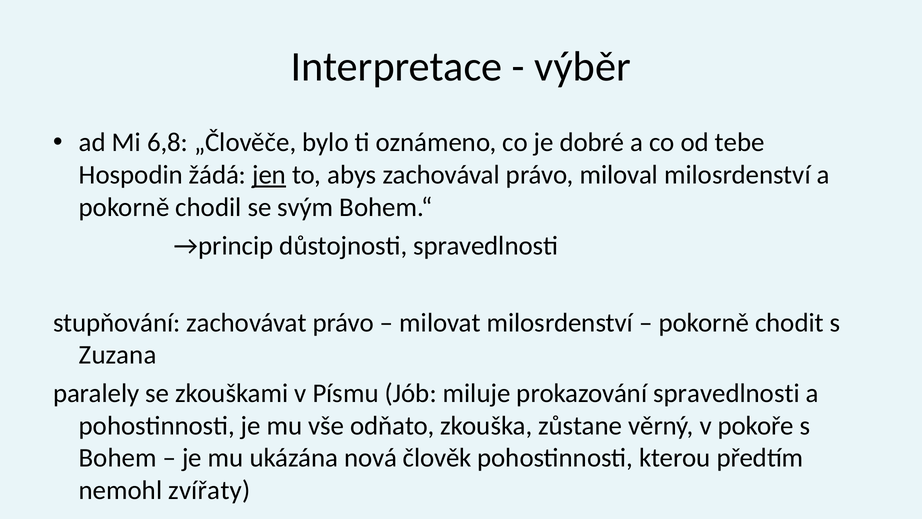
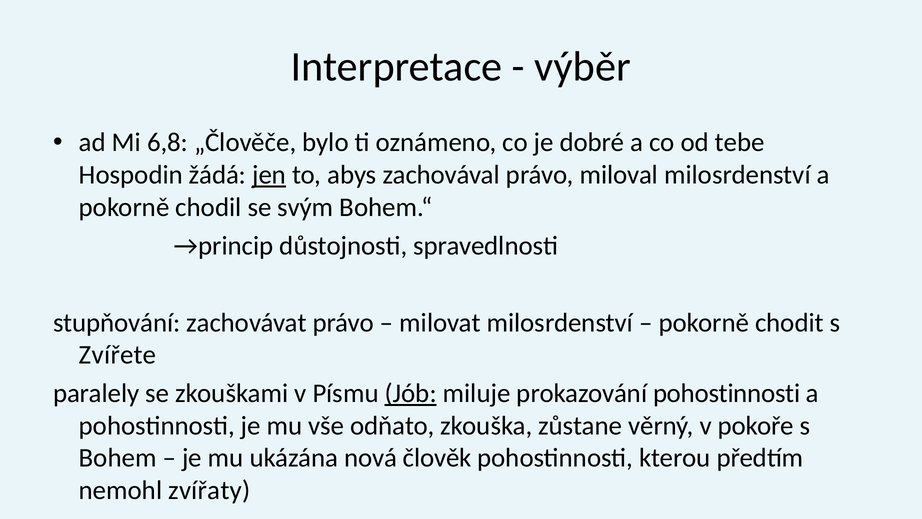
Zuzana: Zuzana -> Zvířete
Jób underline: none -> present
prokazování spravedlnosti: spravedlnosti -> pohostinnosti
